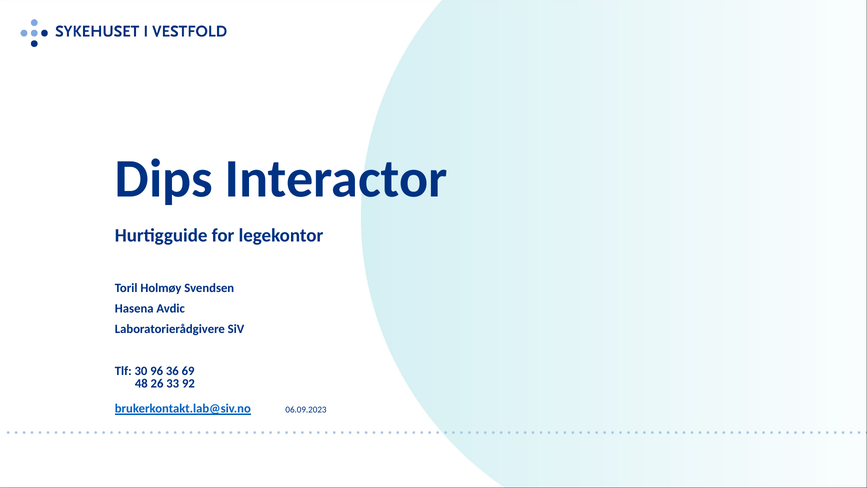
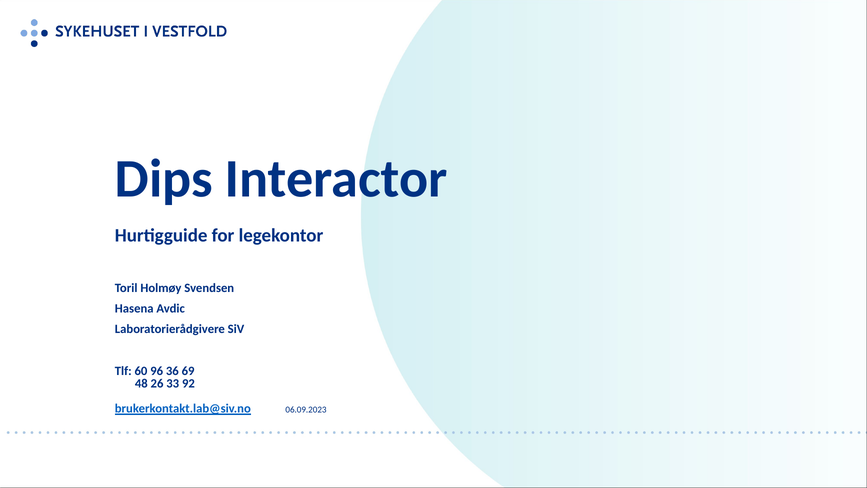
30: 30 -> 60
